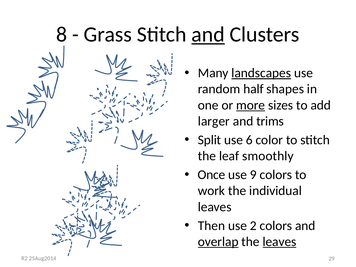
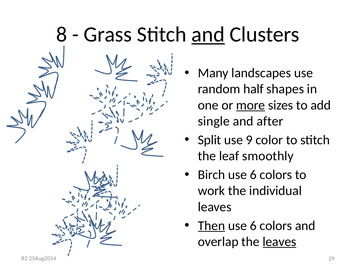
landscapes underline: present -> none
larger: larger -> single
trims: trims -> after
6: 6 -> 9
Once: Once -> Birch
9 at (253, 175): 9 -> 6
Then underline: none -> present
2 at (253, 226): 2 -> 6
overlap underline: present -> none
